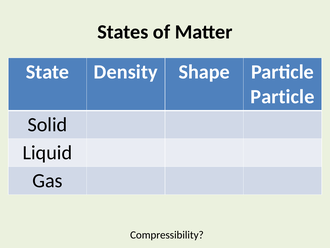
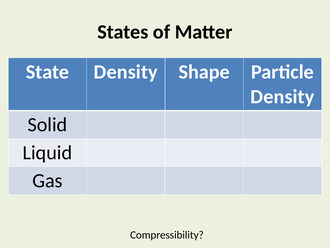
Particle at (282, 97): Particle -> Density
